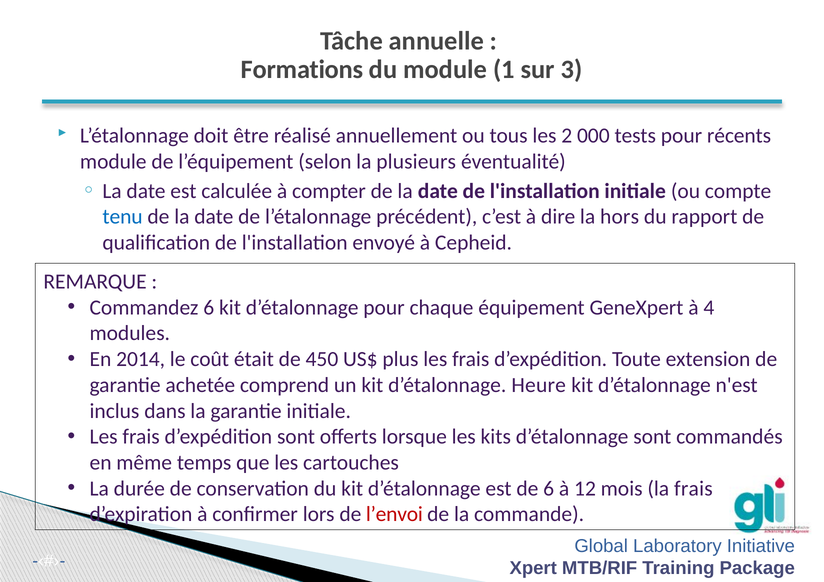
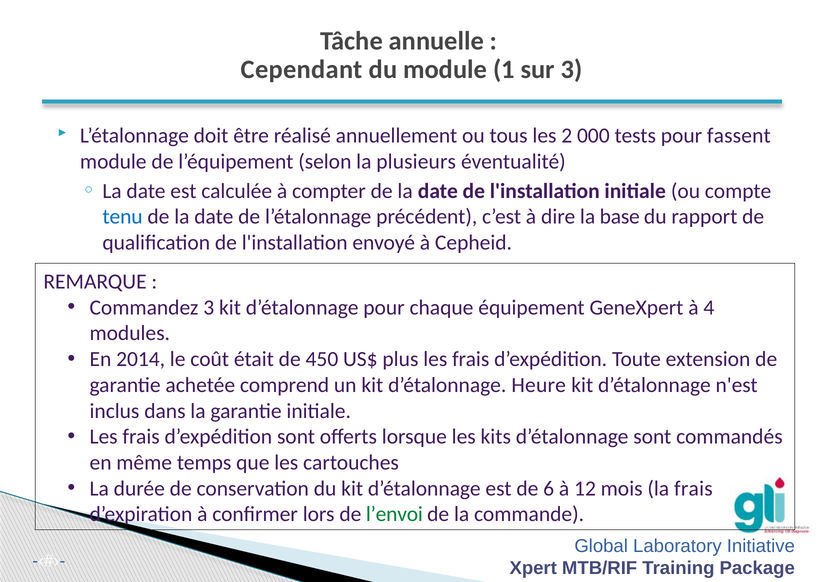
Formations: Formations -> Cependant
récents: récents -> fassent
hors: hors -> base
Commandez 6: 6 -> 3
l’envoi colour: red -> green
